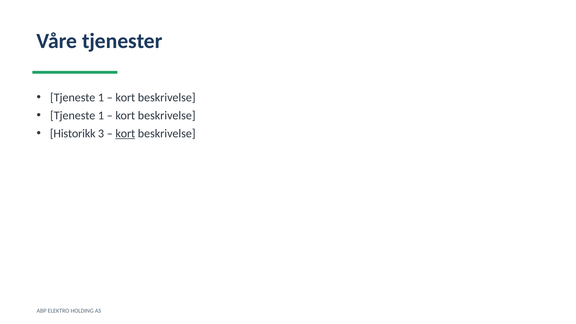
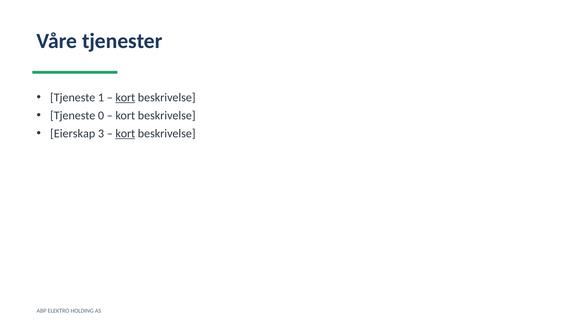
kort at (125, 98) underline: none -> present
1 at (101, 116): 1 -> 0
Historikk: Historikk -> Eierskap
